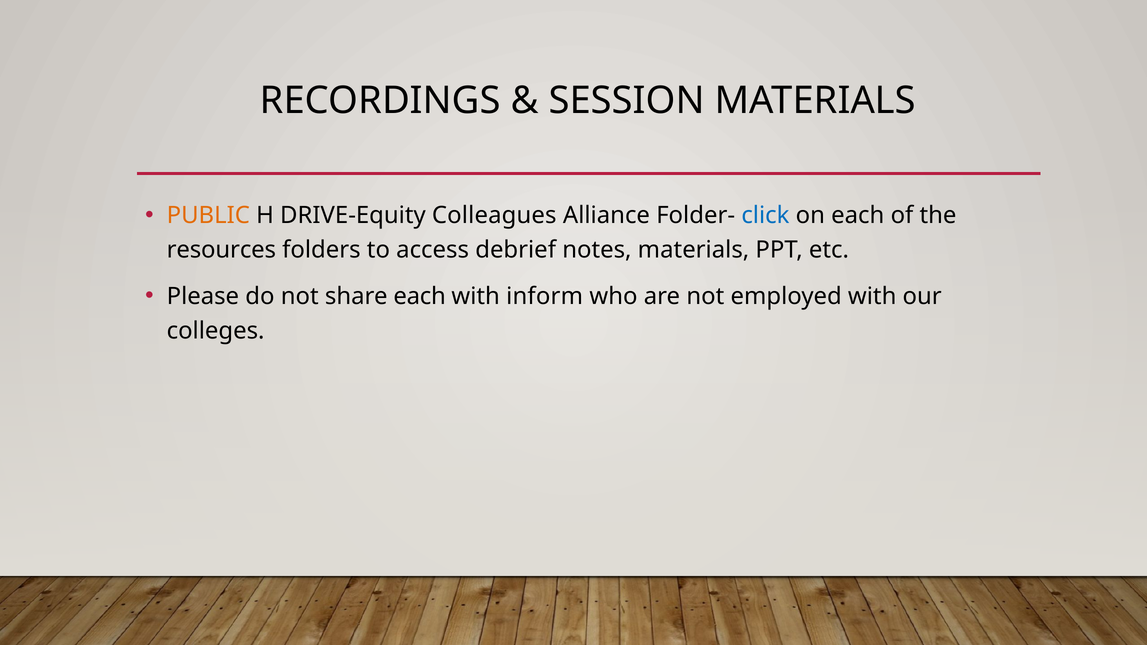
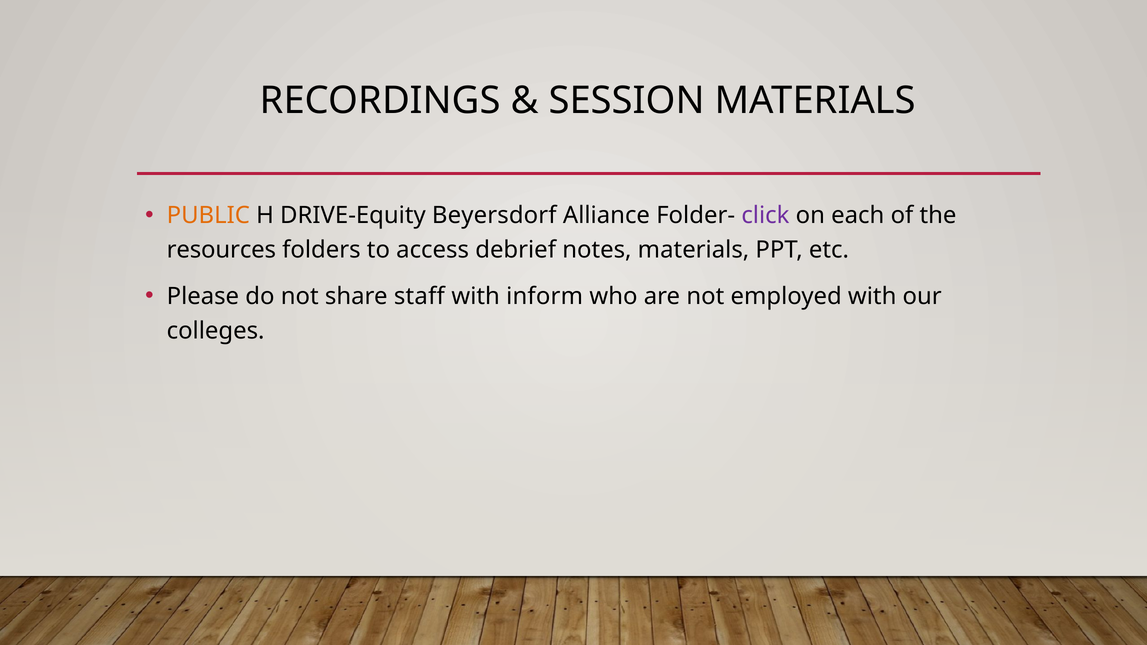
Colleagues: Colleagues -> Beyersdorf
click colour: blue -> purple
share each: each -> staff
